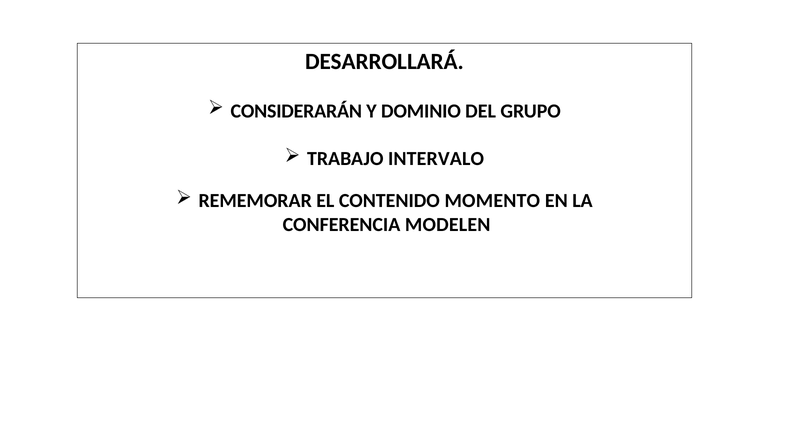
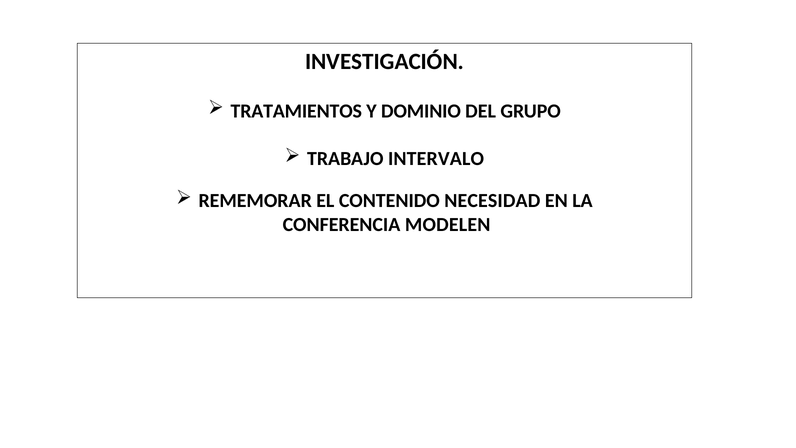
DESARROLLARÁ: DESARROLLARÁ -> INVESTIGACIÓN
CONSIDERARÁN: CONSIDERARÁN -> TRATAMIENTOS
MOMENTO: MOMENTO -> NECESIDAD
